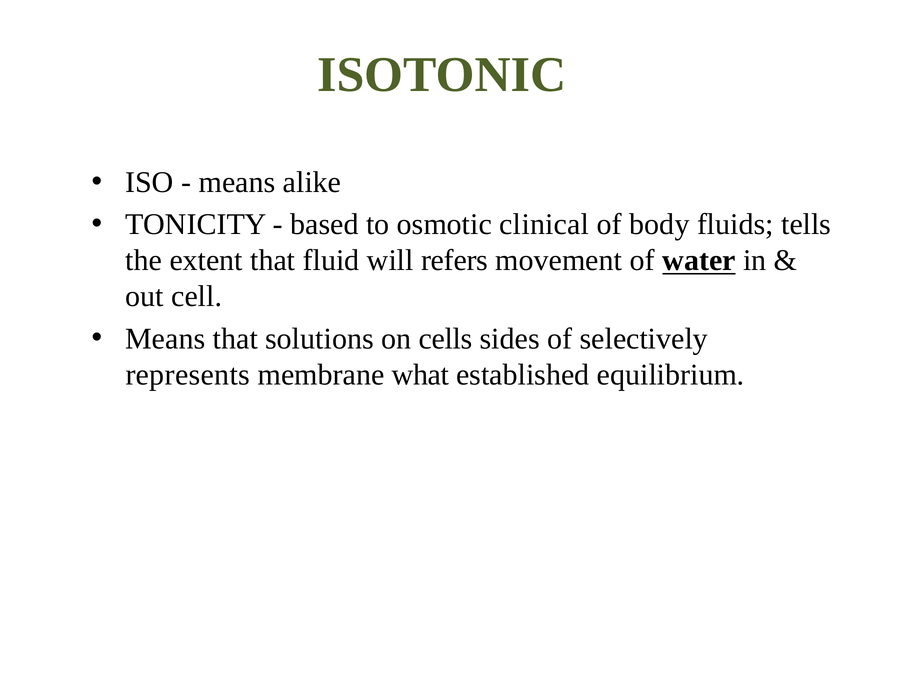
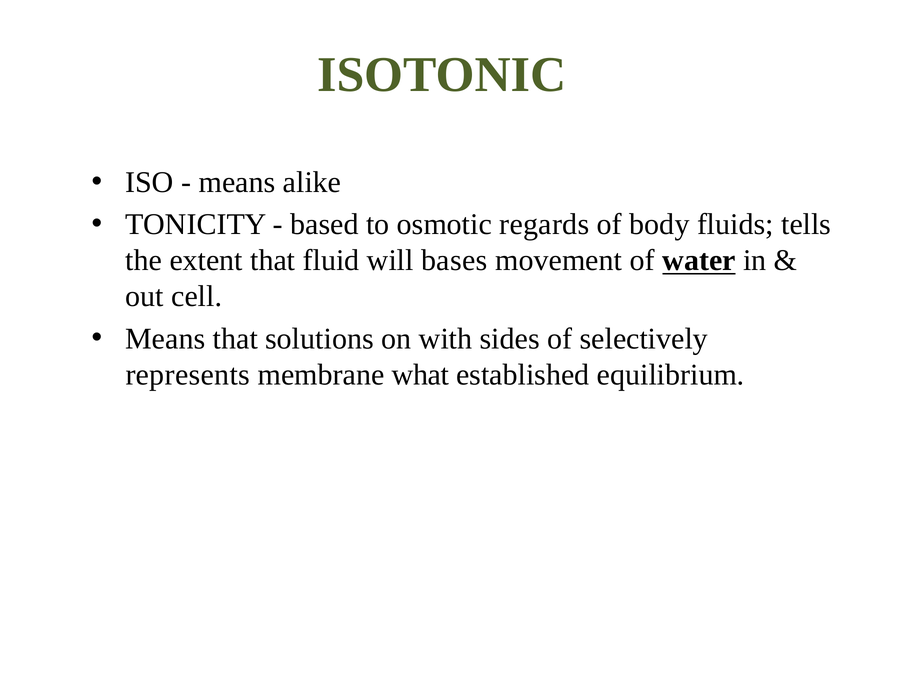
clinical: clinical -> regards
refers: refers -> bases
cells: cells -> with
